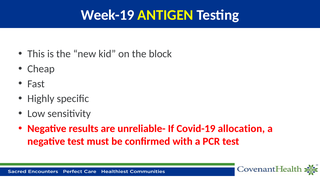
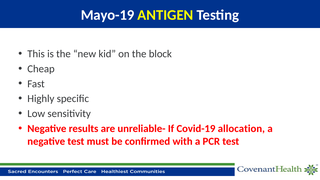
Week-19: Week-19 -> Mayo-19
